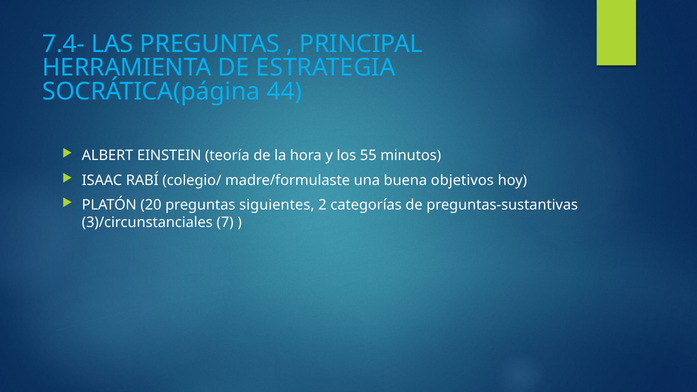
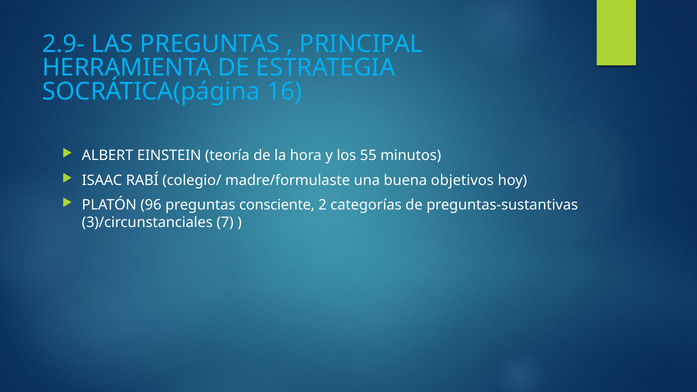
7.4-: 7.4- -> 2.9-
44: 44 -> 16
20: 20 -> 96
siguientes: siguientes -> consciente
